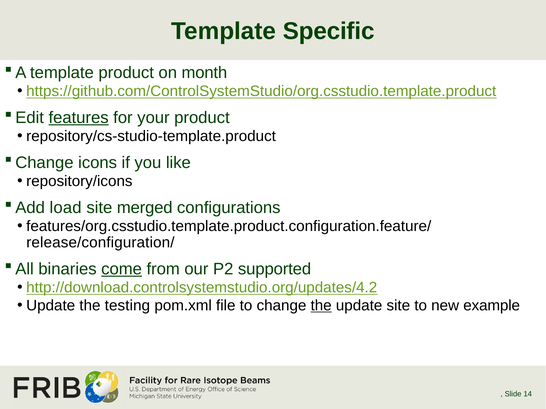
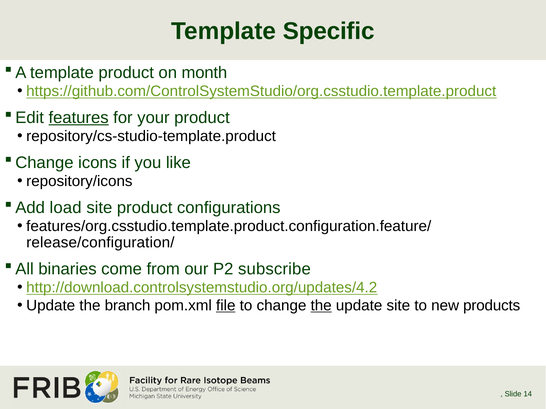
site merged: merged -> product
come underline: present -> none
supported: supported -> subscribe
testing: testing -> branch
file underline: none -> present
example: example -> products
